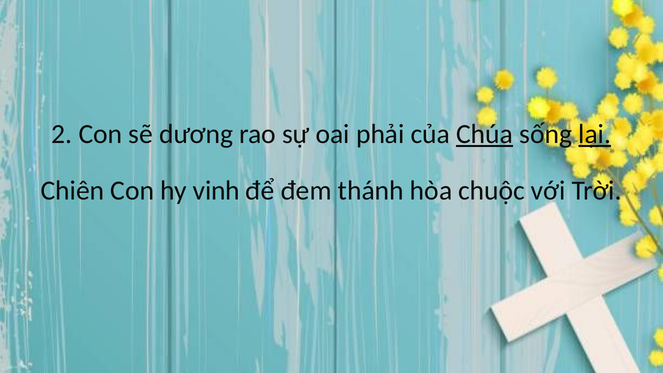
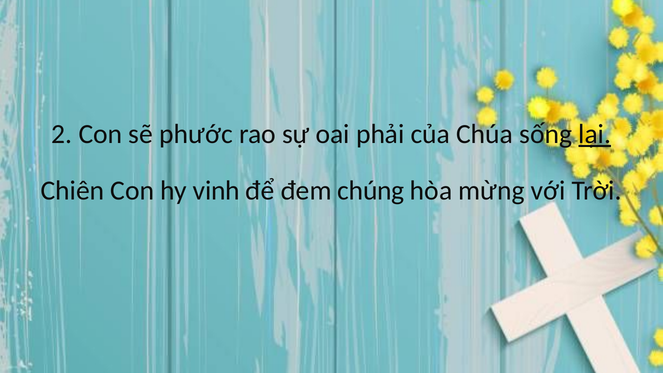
dương: dương -> phước
Chúa underline: present -> none
thánh: thánh -> chúng
chuộc: chuộc -> mừng
